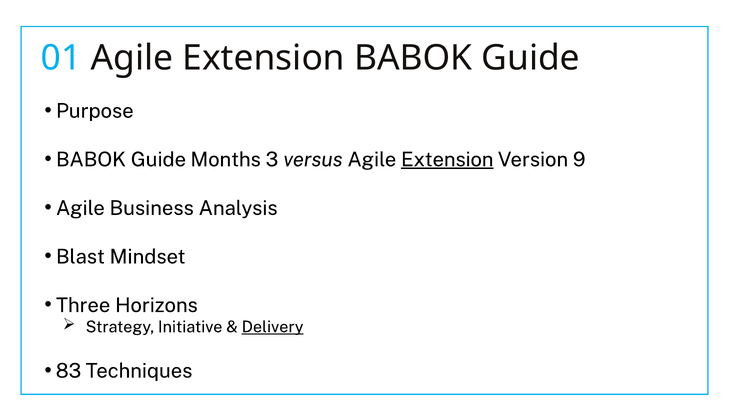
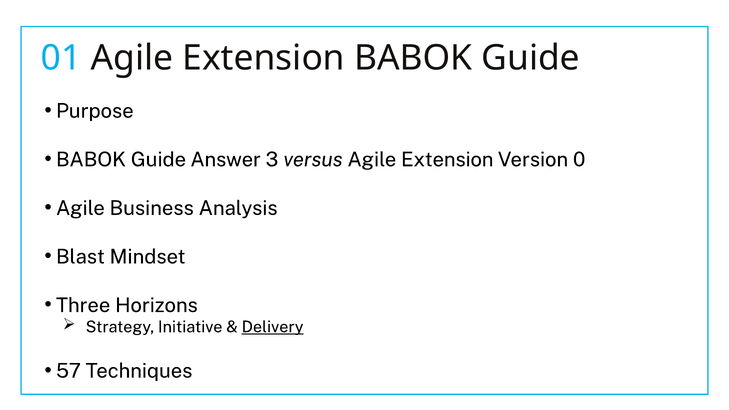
Months: Months -> Answer
Extension at (447, 160) underline: present -> none
9: 9 -> 0
83: 83 -> 57
